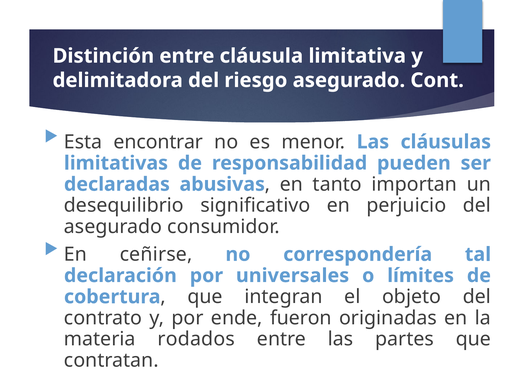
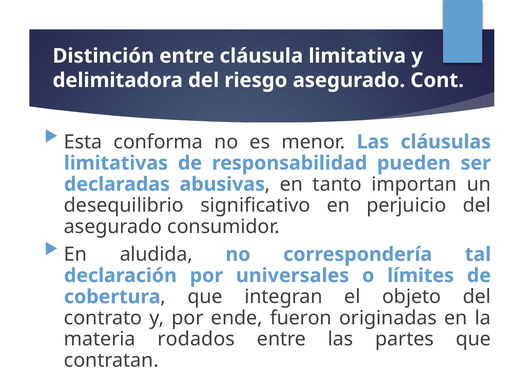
encontrar: encontrar -> conforma
ceñirse: ceñirse -> aludida
